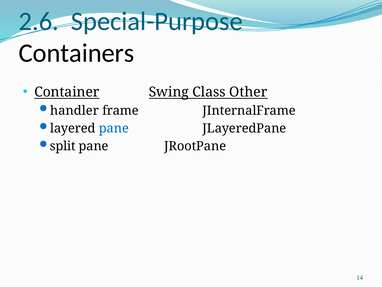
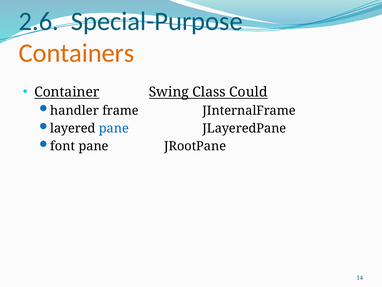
Containers colour: black -> orange
Other: Other -> Could
split: split -> font
